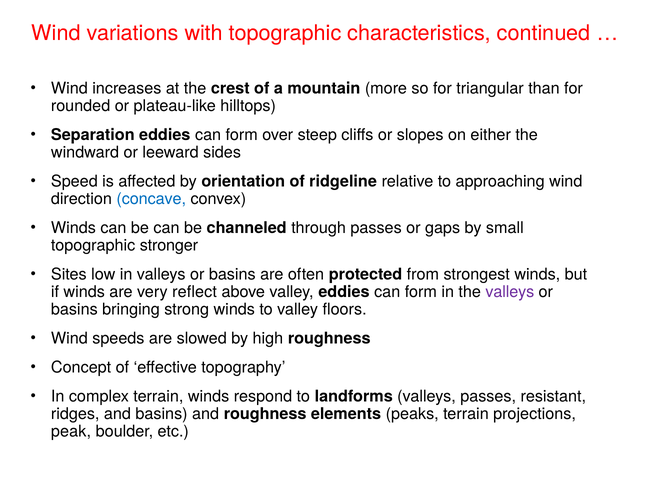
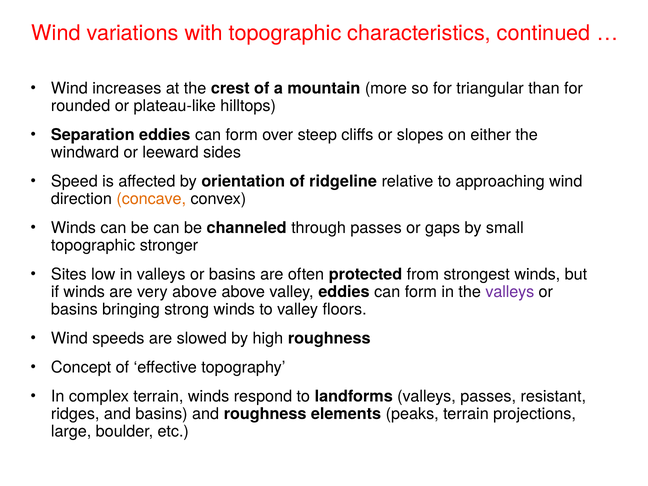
concave colour: blue -> orange
very reflect: reflect -> above
peak: peak -> large
